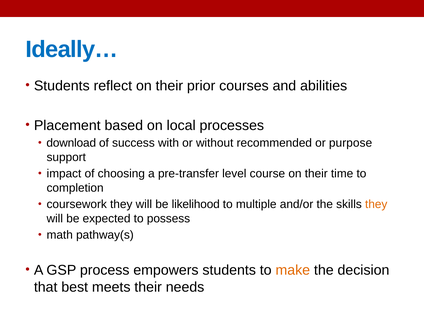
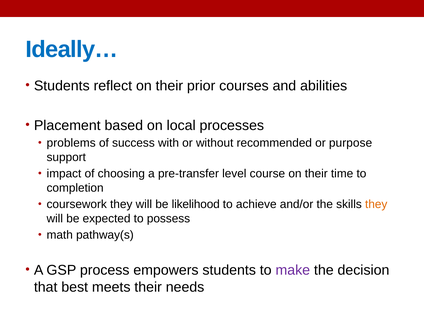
download: download -> problems
multiple: multiple -> achieve
make colour: orange -> purple
